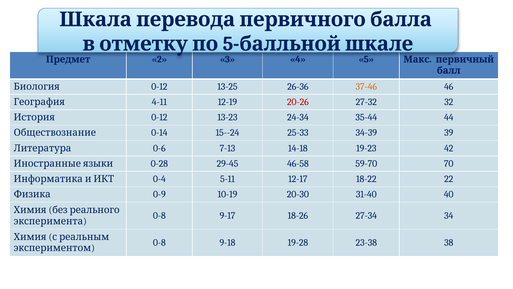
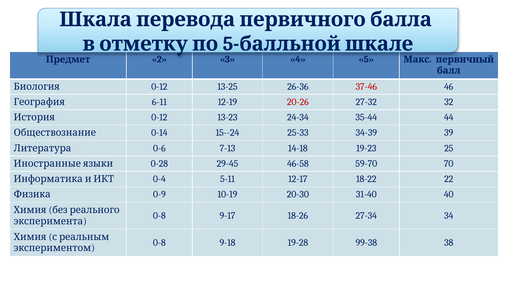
37-46 colour: orange -> red
4-11: 4-11 -> 6-11
42: 42 -> 25
23-38: 23-38 -> 99-38
